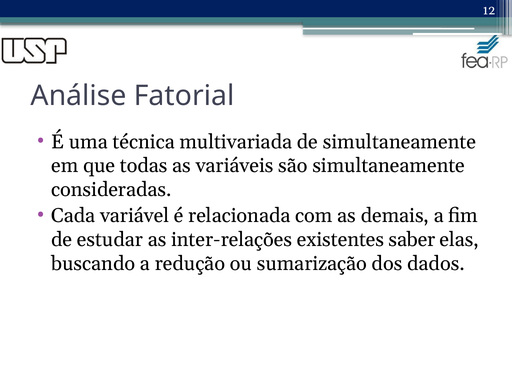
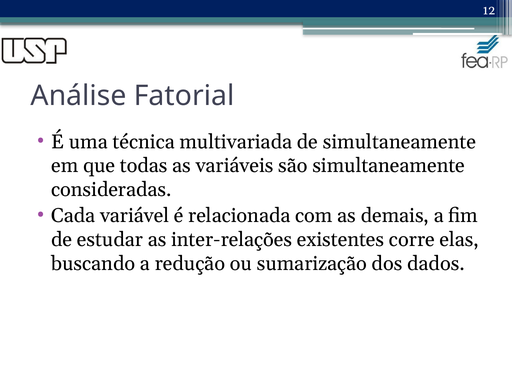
saber: saber -> corre
